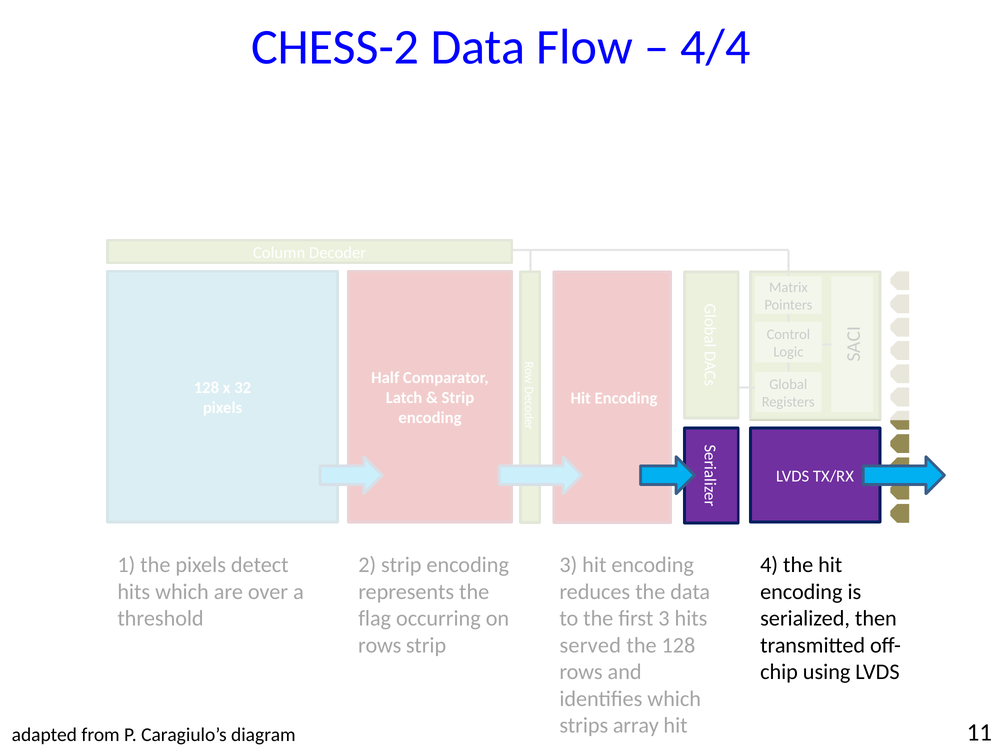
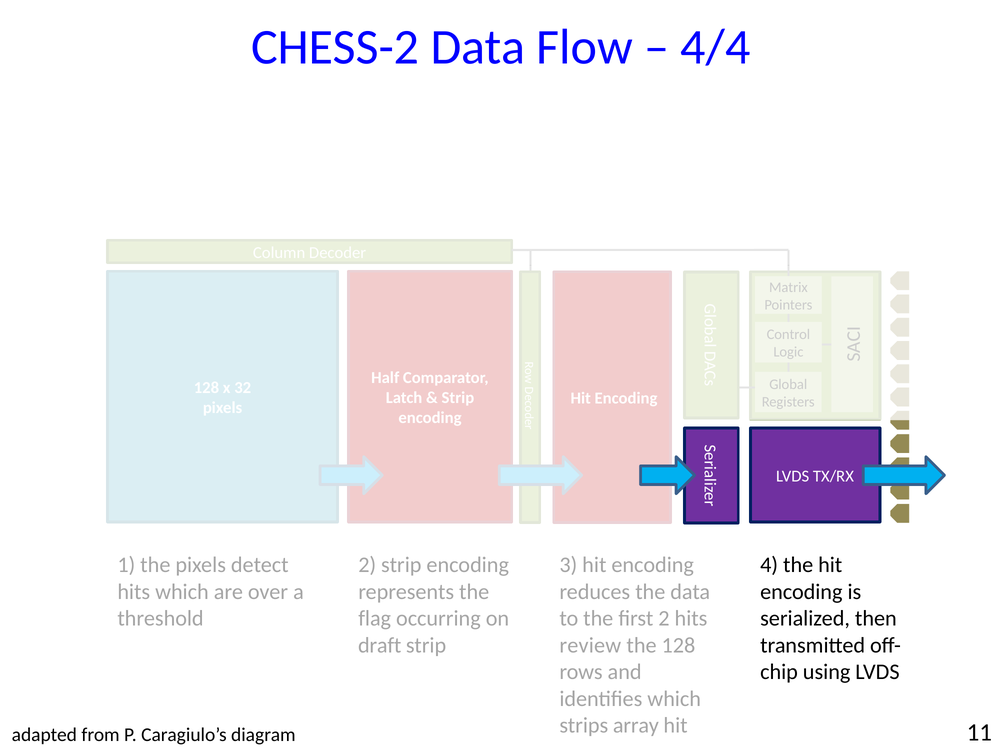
first 3: 3 -> 2
rows at (380, 645): rows -> draft
served: served -> review
